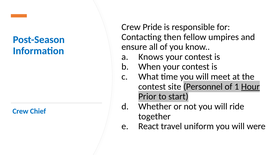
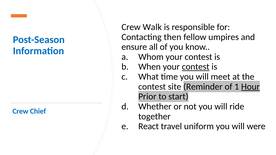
Pride: Pride -> Walk
Knows: Knows -> Whom
contest at (196, 67) underline: none -> present
Personnel: Personnel -> Reminder
